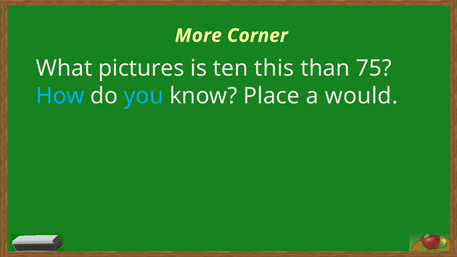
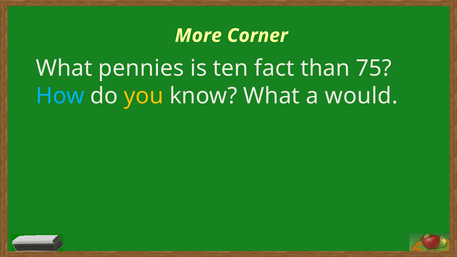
pictures: pictures -> pennies
this: this -> fact
you colour: light blue -> yellow
know Place: Place -> What
